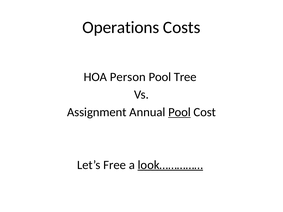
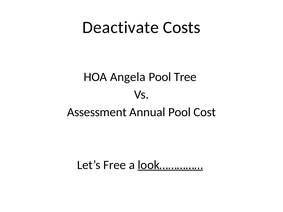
Operations: Operations -> Deactivate
Person: Person -> Angela
Assignment: Assignment -> Assessment
Pool at (179, 112) underline: present -> none
